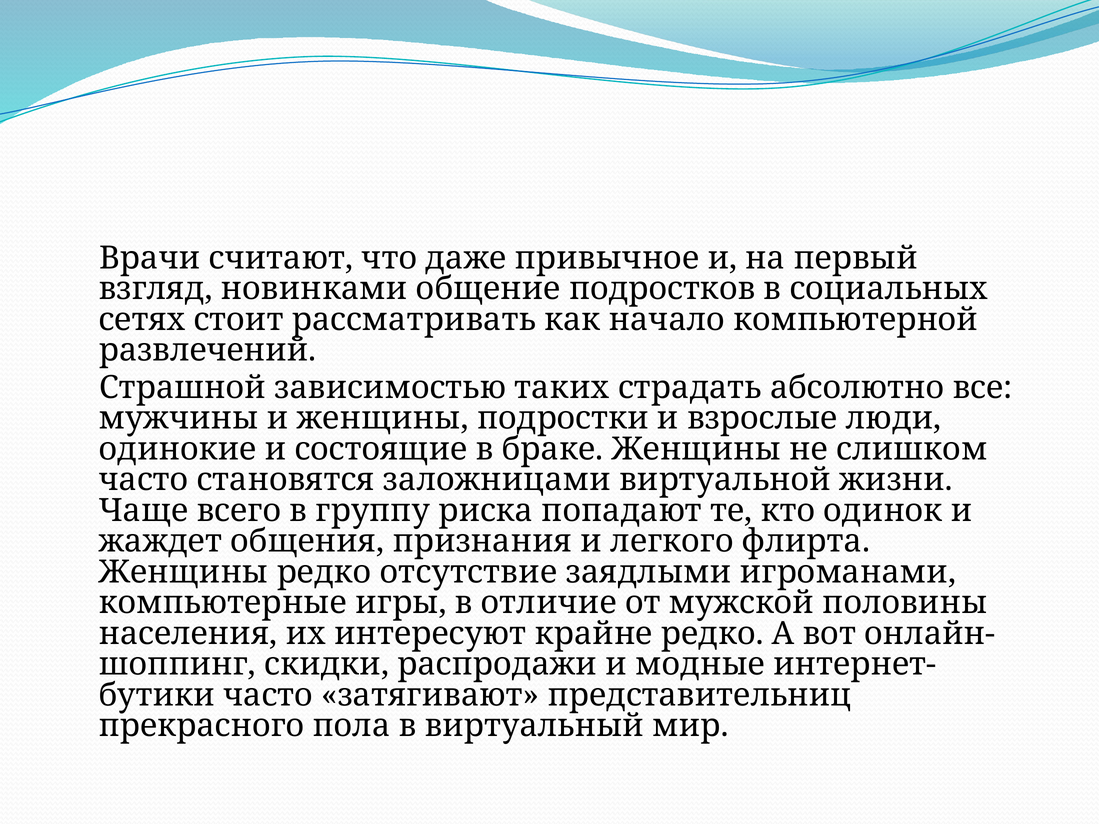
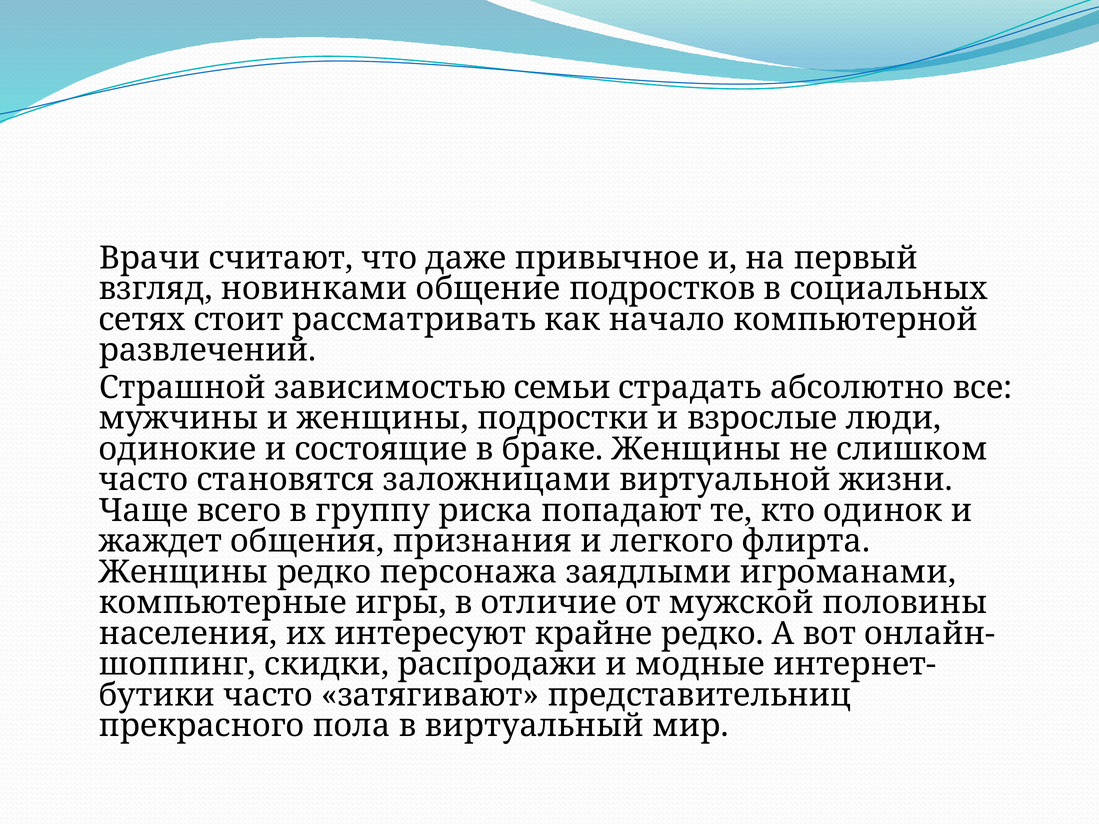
таких: таких -> семьи
отсутствие: отсутствие -> персонажа
